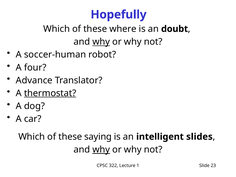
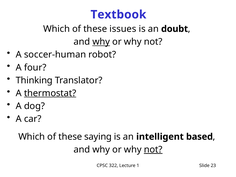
Hopefully: Hopefully -> Textbook
where: where -> issues
Advance: Advance -> Thinking
slides: slides -> based
why at (101, 150) underline: present -> none
not at (153, 150) underline: none -> present
